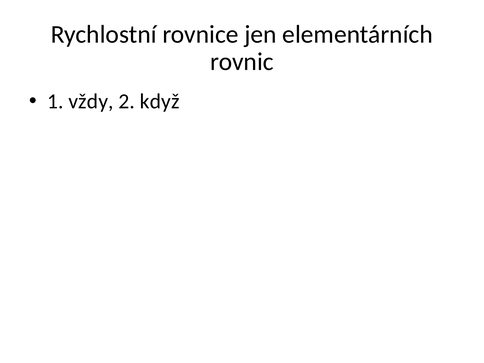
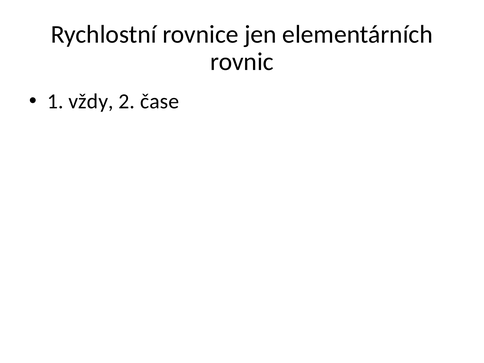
když: když -> čase
